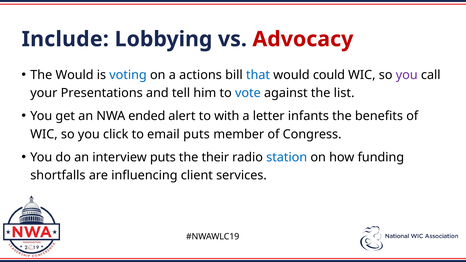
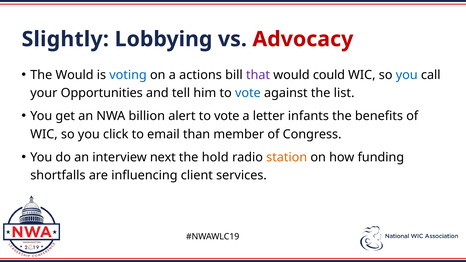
Include: Include -> Slightly
that colour: blue -> purple
you at (407, 75) colour: purple -> blue
Presentations: Presentations -> Opportunities
ended: ended -> billion
alert to with: with -> vote
email puts: puts -> than
interview puts: puts -> next
their: their -> hold
station colour: blue -> orange
